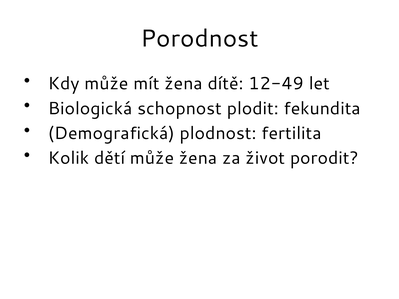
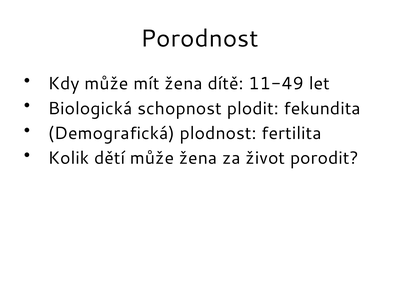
12-49: 12-49 -> 11-49
